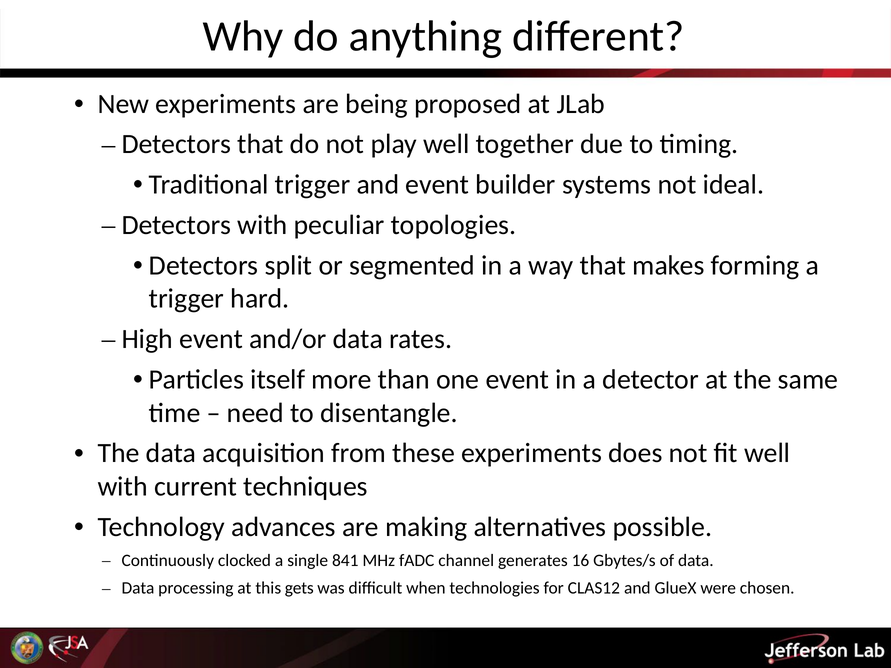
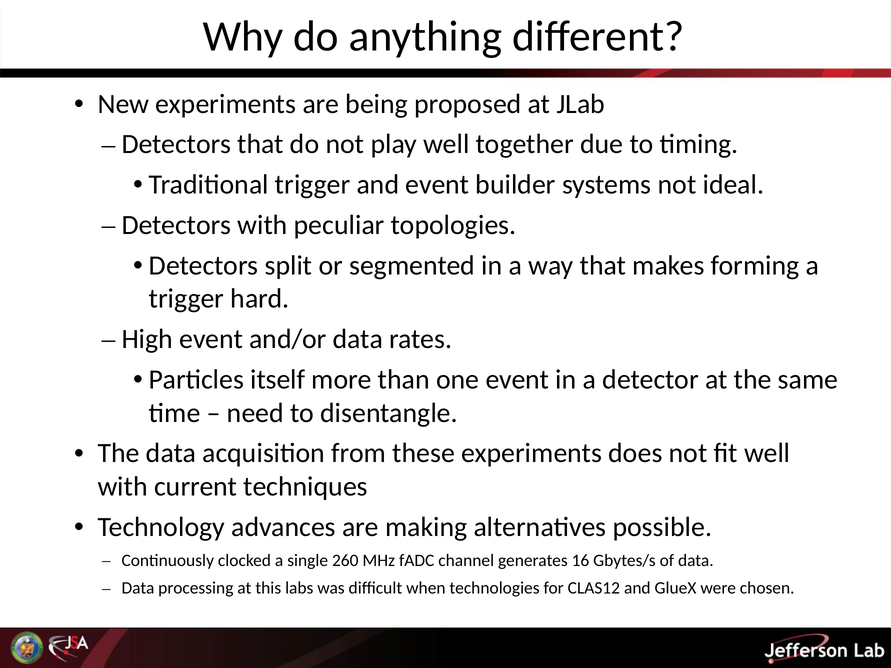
841: 841 -> 260
gets: gets -> labs
